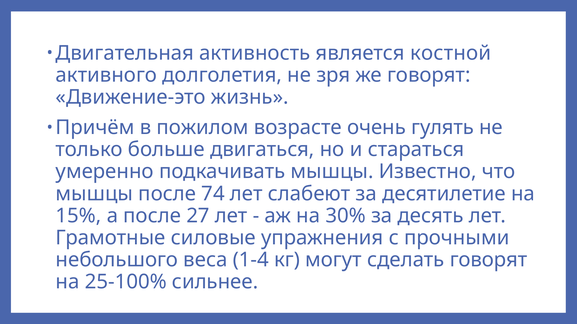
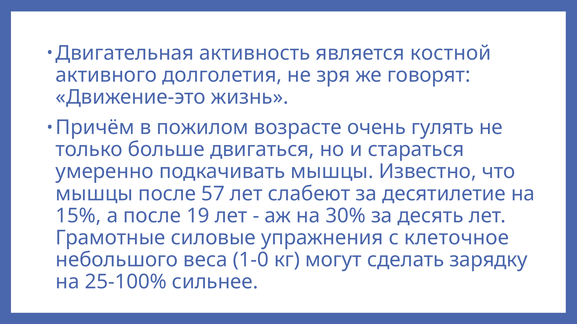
74: 74 -> 57
27: 27 -> 19
прочными: прочными -> клеточное
1-4: 1-4 -> 1-0
сделать говорят: говорят -> зарядку
